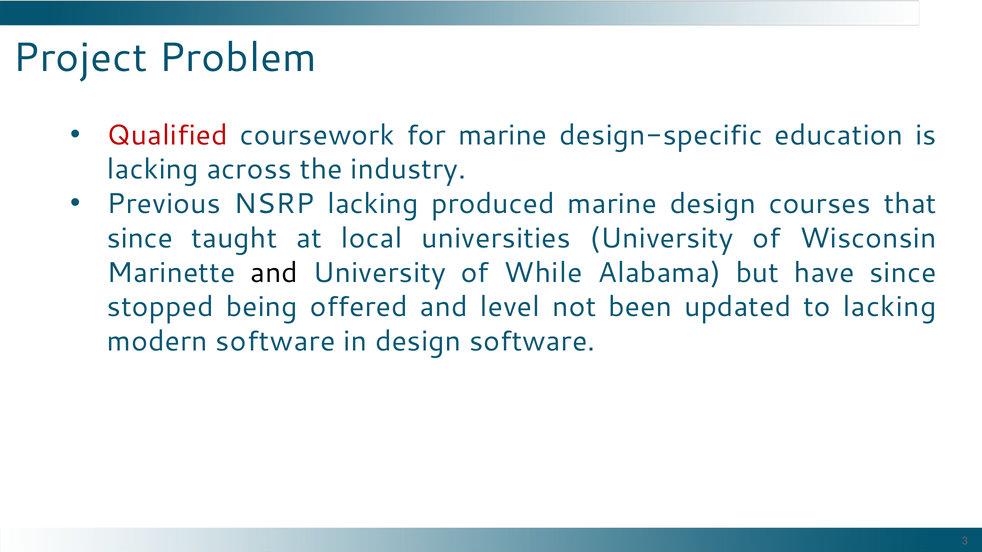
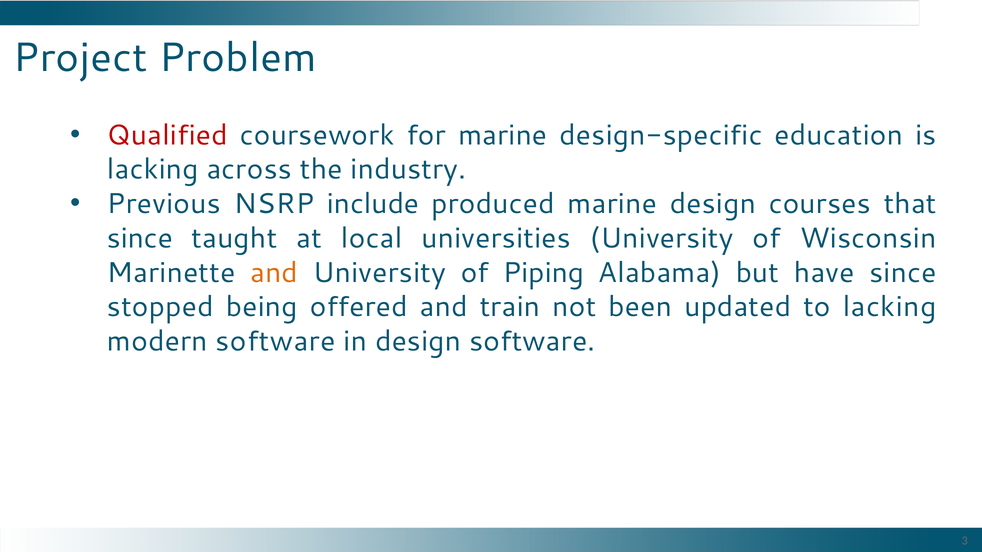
NSRP lacking: lacking -> include
and at (274, 273) colour: black -> orange
While: While -> Piping
level: level -> train
